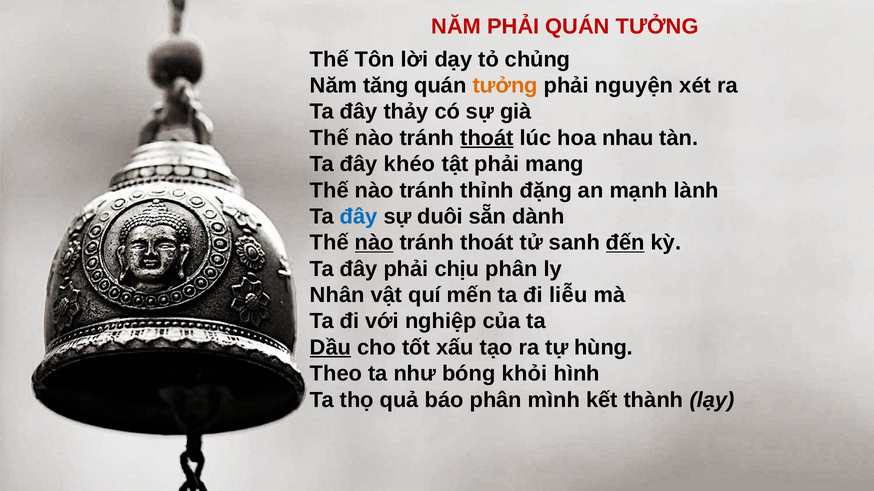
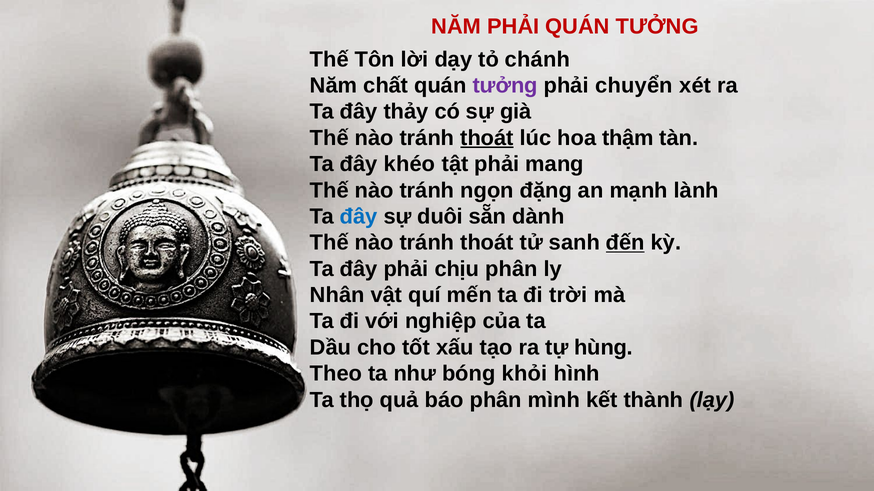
chủng: chủng -> chánh
tăng: tăng -> chất
tưởng at (505, 86) colour: orange -> purple
nguyện: nguyện -> chuyển
nhau: nhau -> thậm
thỉnh: thỉnh -> ngọn
nào at (374, 243) underline: present -> none
liễu: liễu -> trời
Dầu underline: present -> none
